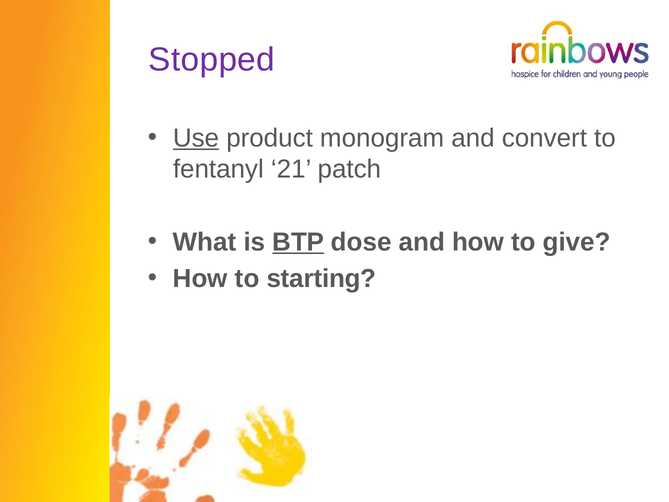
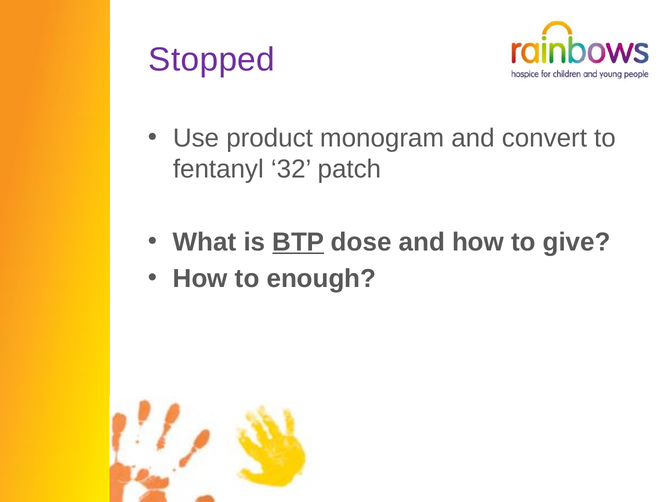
Use underline: present -> none
21: 21 -> 32
starting: starting -> enough
